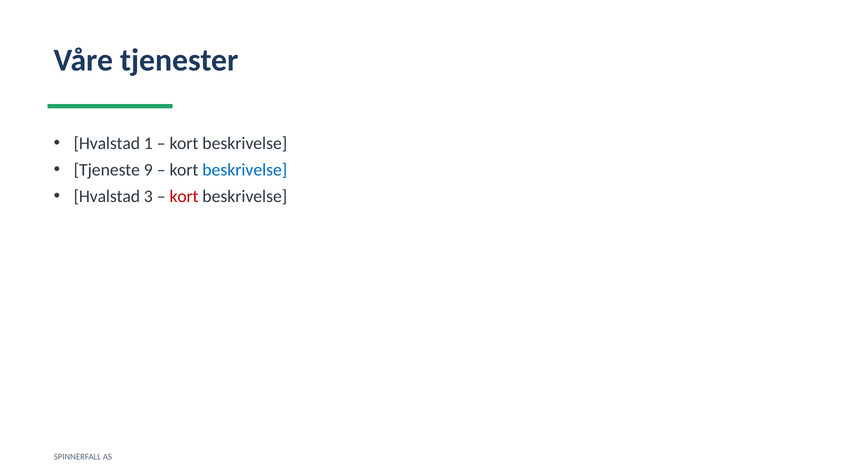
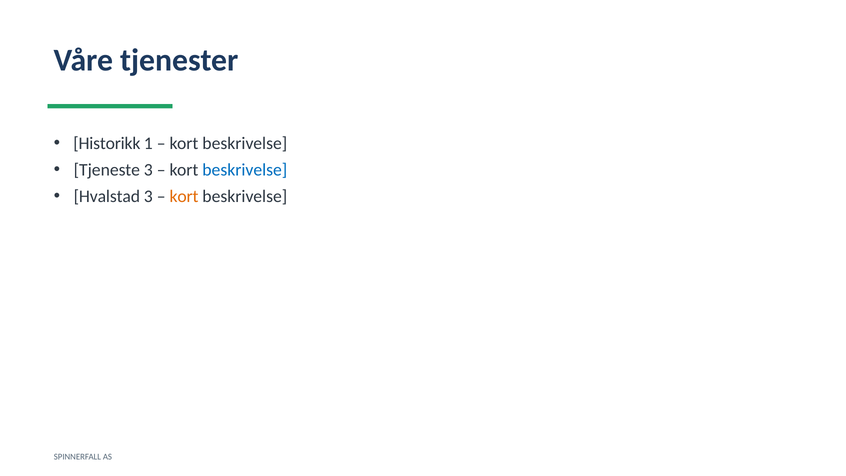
Hvalstad at (107, 143): Hvalstad -> Historikk
Tjeneste 9: 9 -> 3
kort at (184, 196) colour: red -> orange
